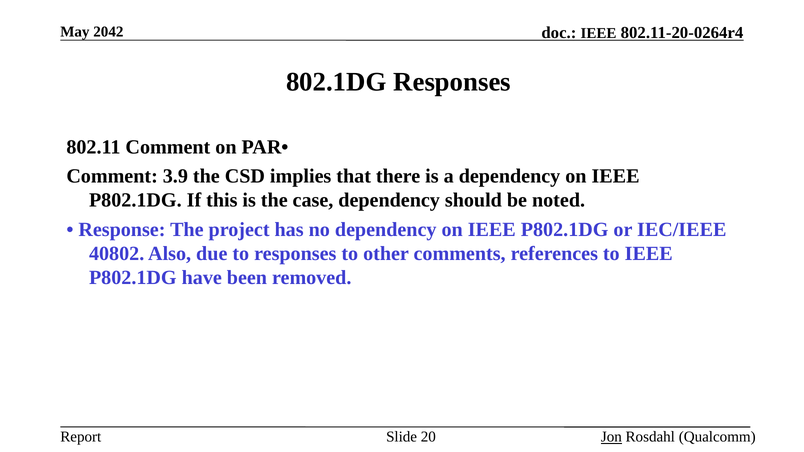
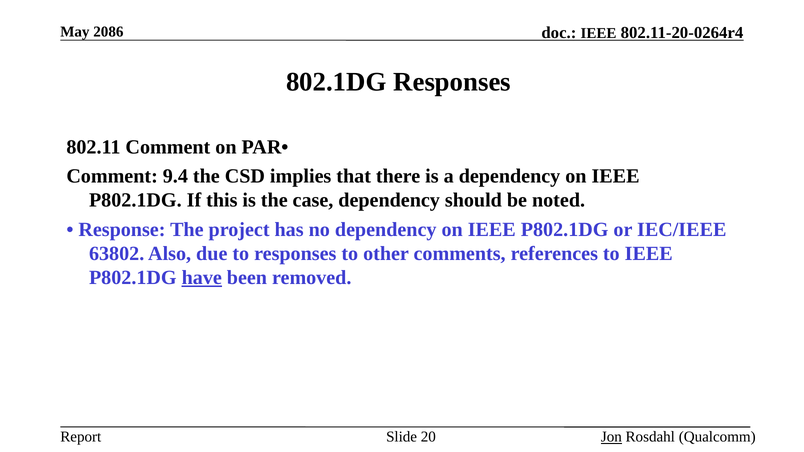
2042: 2042 -> 2086
3.9: 3.9 -> 9.4
40802: 40802 -> 63802
have underline: none -> present
